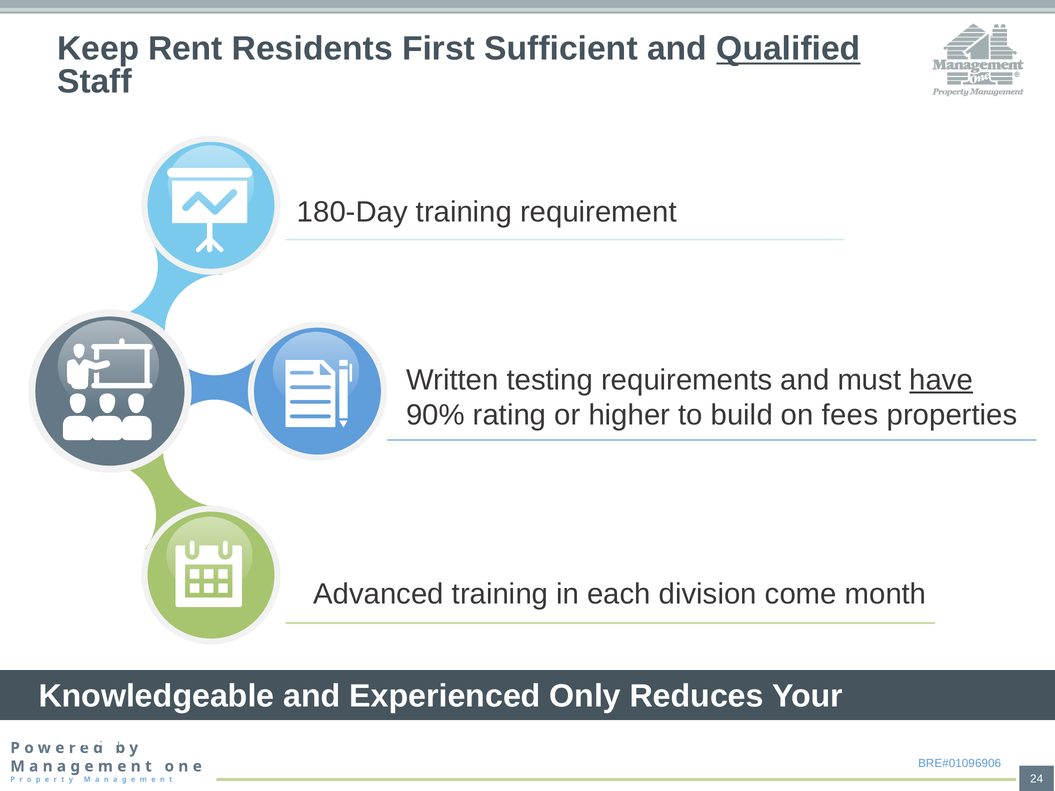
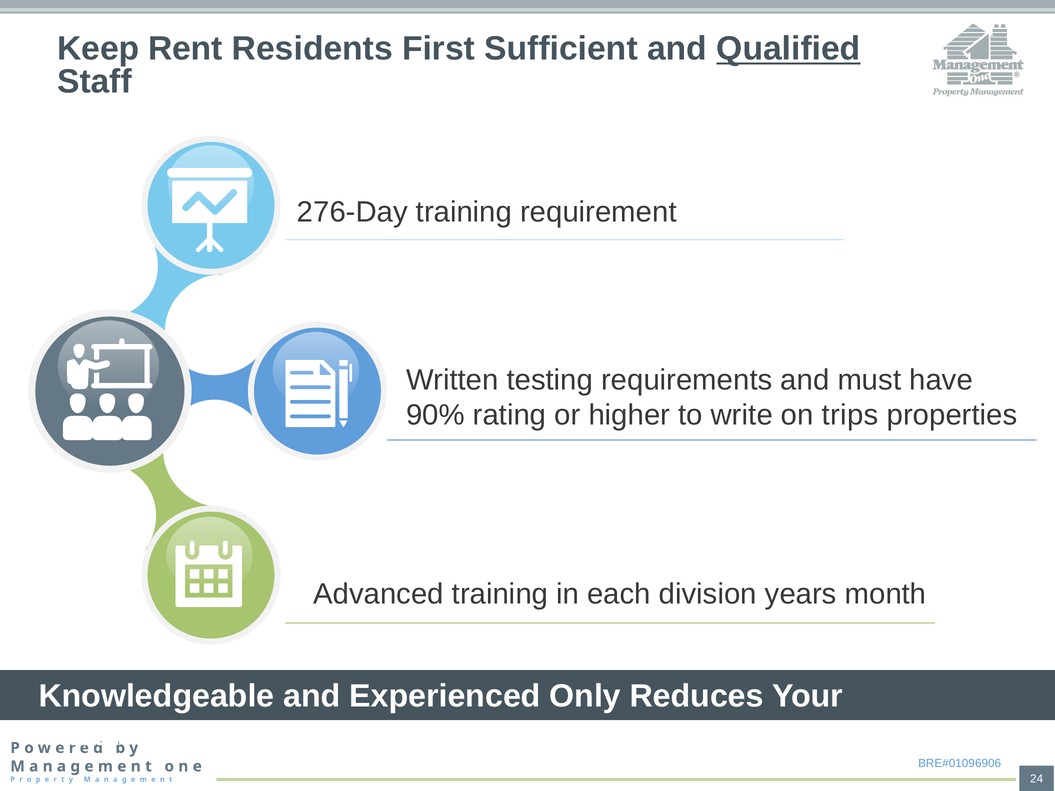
180-Day: 180-Day -> 276-Day
have underline: present -> none
build: build -> write
fees: fees -> trips
come: come -> years
